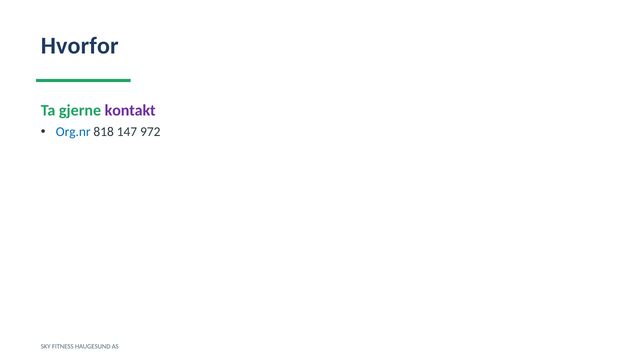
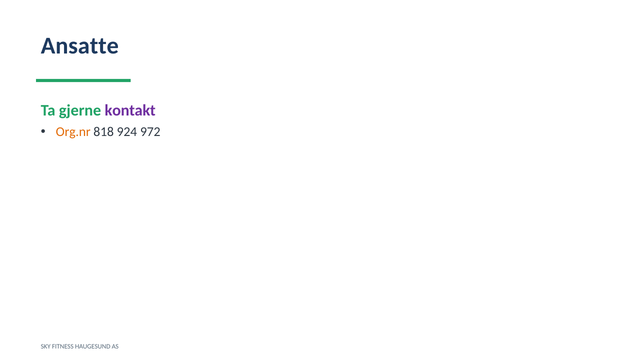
Hvorfor: Hvorfor -> Ansatte
Org.nr colour: blue -> orange
147: 147 -> 924
